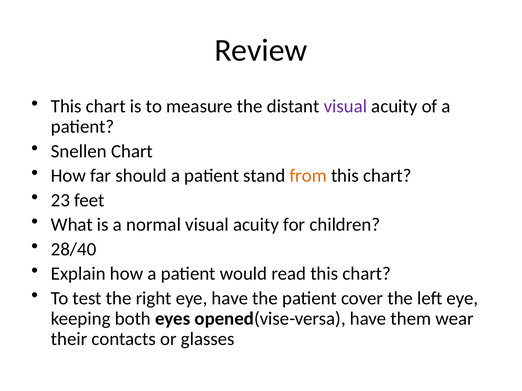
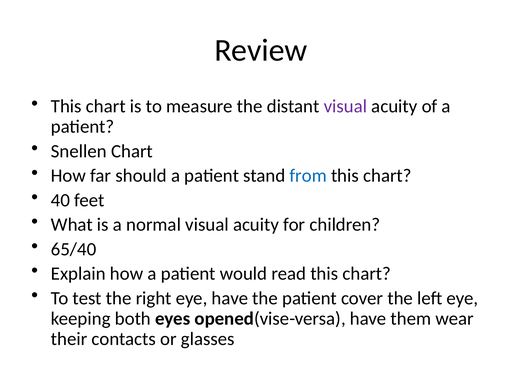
from colour: orange -> blue
23: 23 -> 40
28/40: 28/40 -> 65/40
